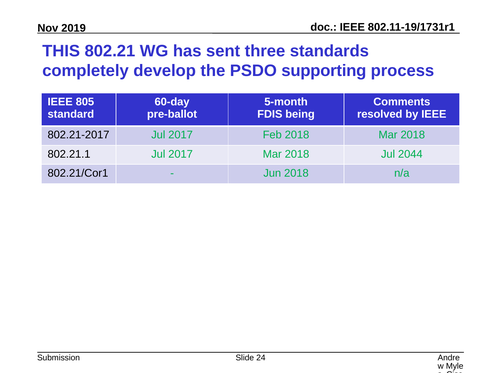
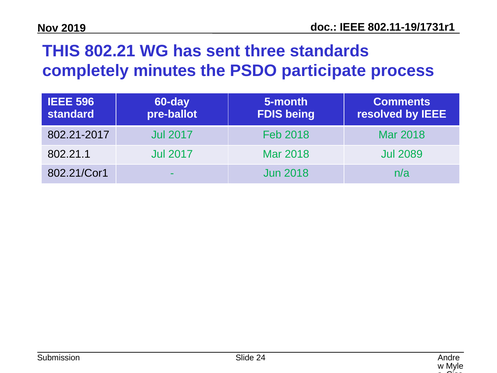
develop: develop -> minutes
supporting: supporting -> participate
805: 805 -> 596
2044: 2044 -> 2089
